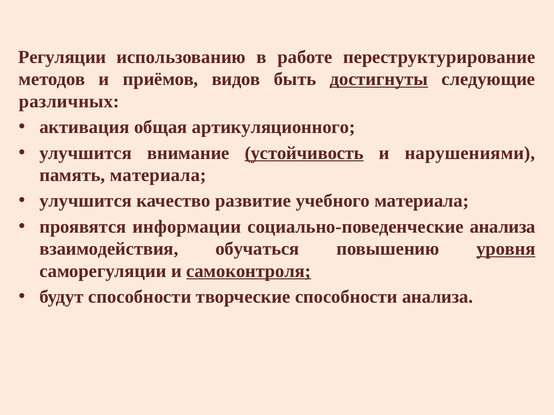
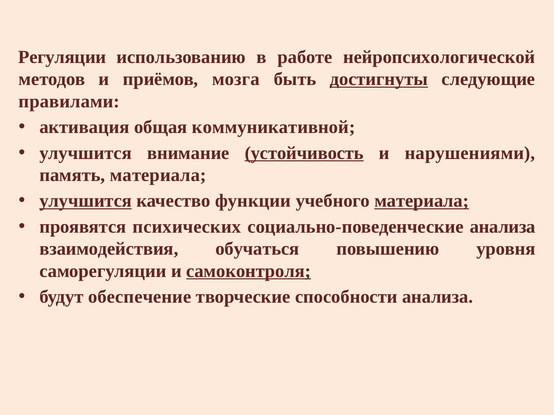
переструктурирование: переструктурирование -> нейропсихологической
видов: видов -> мозга
различных: различных -> правилами
артикуляционного: артикуляционного -> коммуникативной
улучшится at (86, 201) underline: none -> present
развитие: развитие -> функции
материала at (422, 201) underline: none -> present
информации: информации -> психических
уровня underline: present -> none
будут способности: способности -> обеспечение
